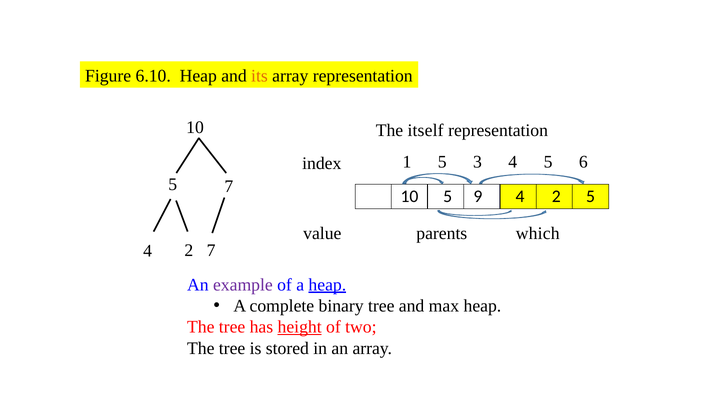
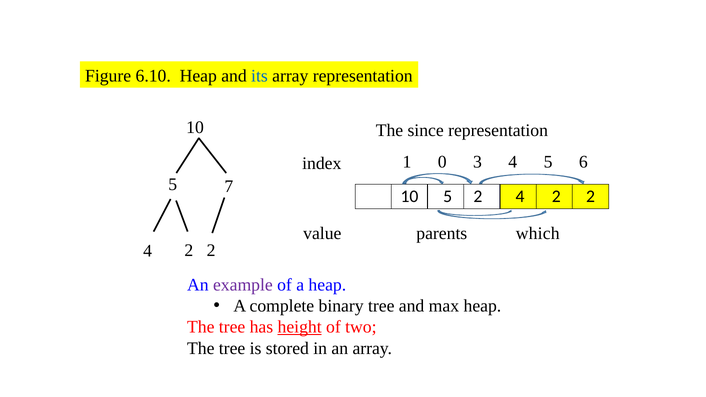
its colour: orange -> blue
itself: itself -> since
1 5: 5 -> 0
5 9: 9 -> 2
5 at (591, 197): 5 -> 2
7 at (211, 250): 7 -> 2
heap at (327, 285) underline: present -> none
